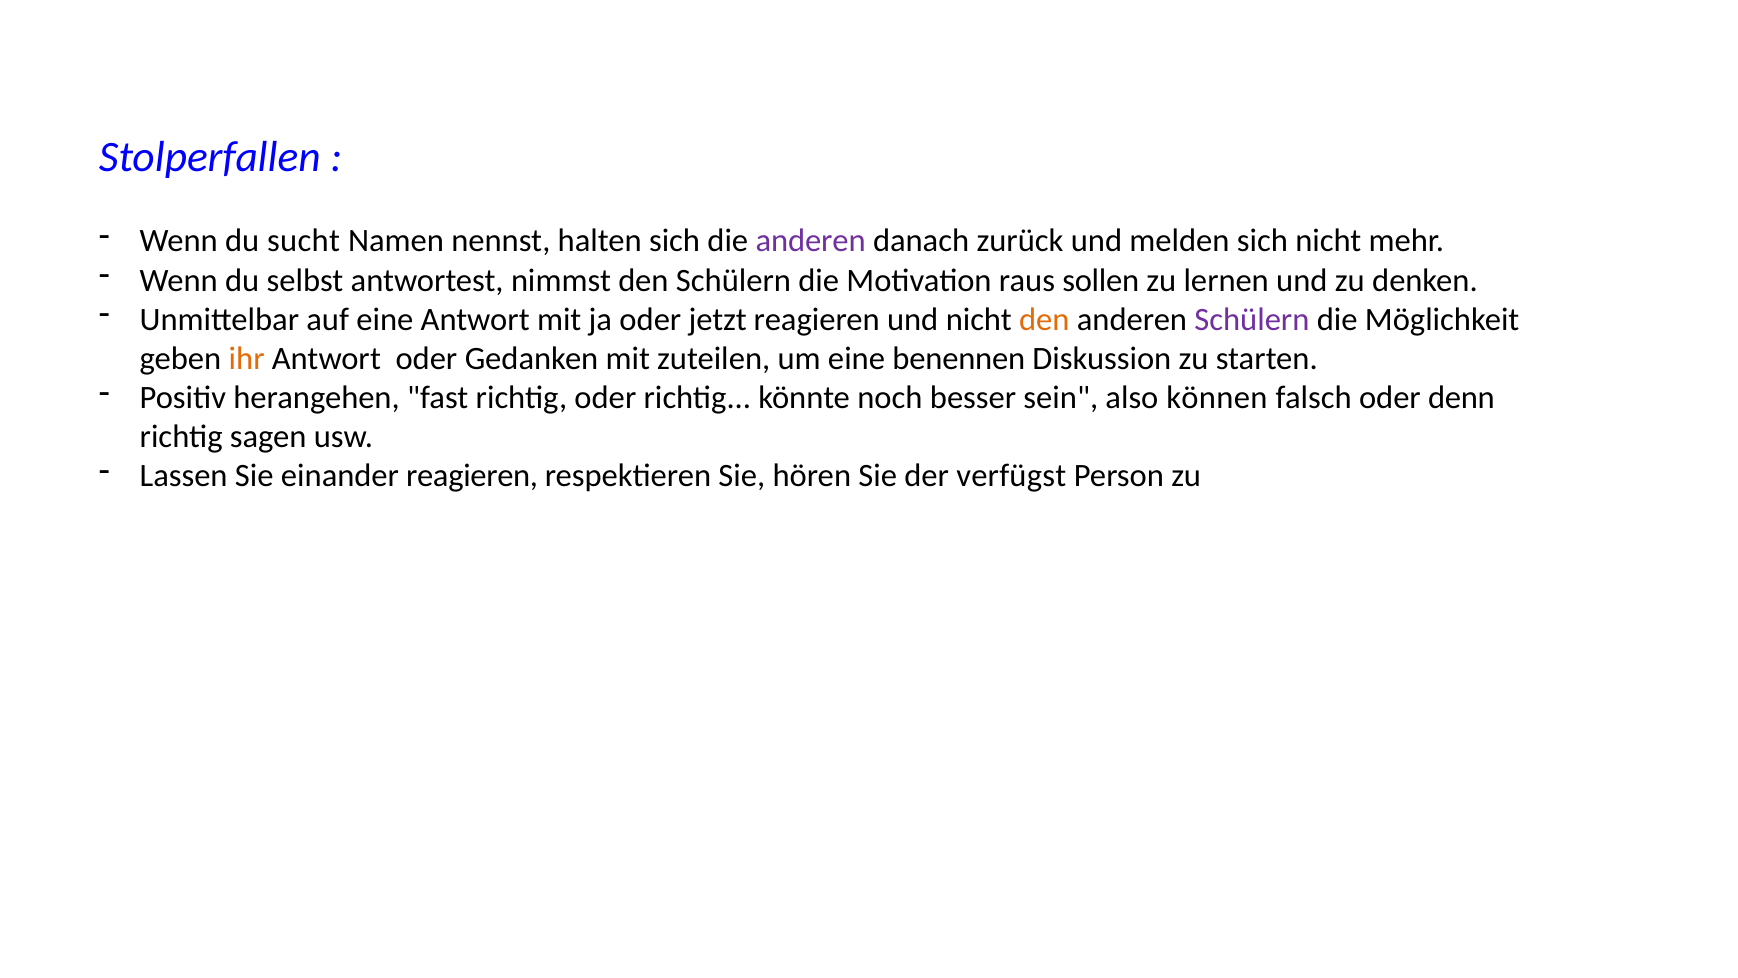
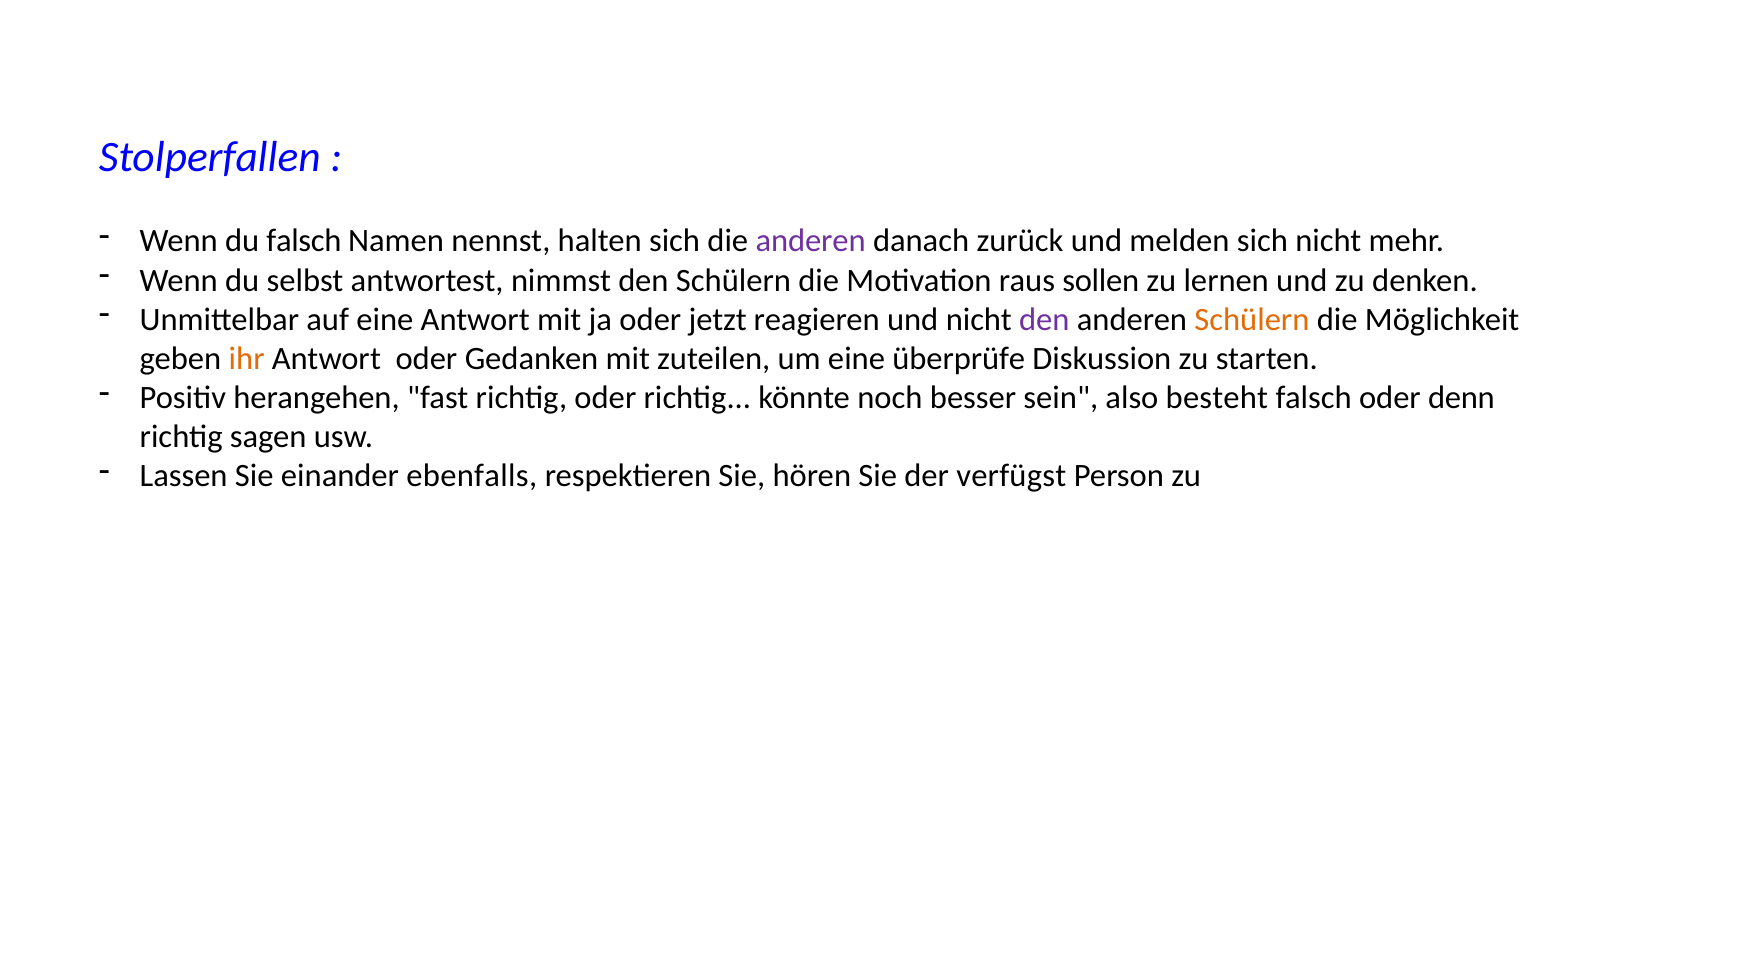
du sucht: sucht -> falsch
den at (1044, 319) colour: orange -> purple
Schülern at (1252, 319) colour: purple -> orange
benennen: benennen -> überprüfe
können: können -> besteht
einander reagieren: reagieren -> ebenfalls
